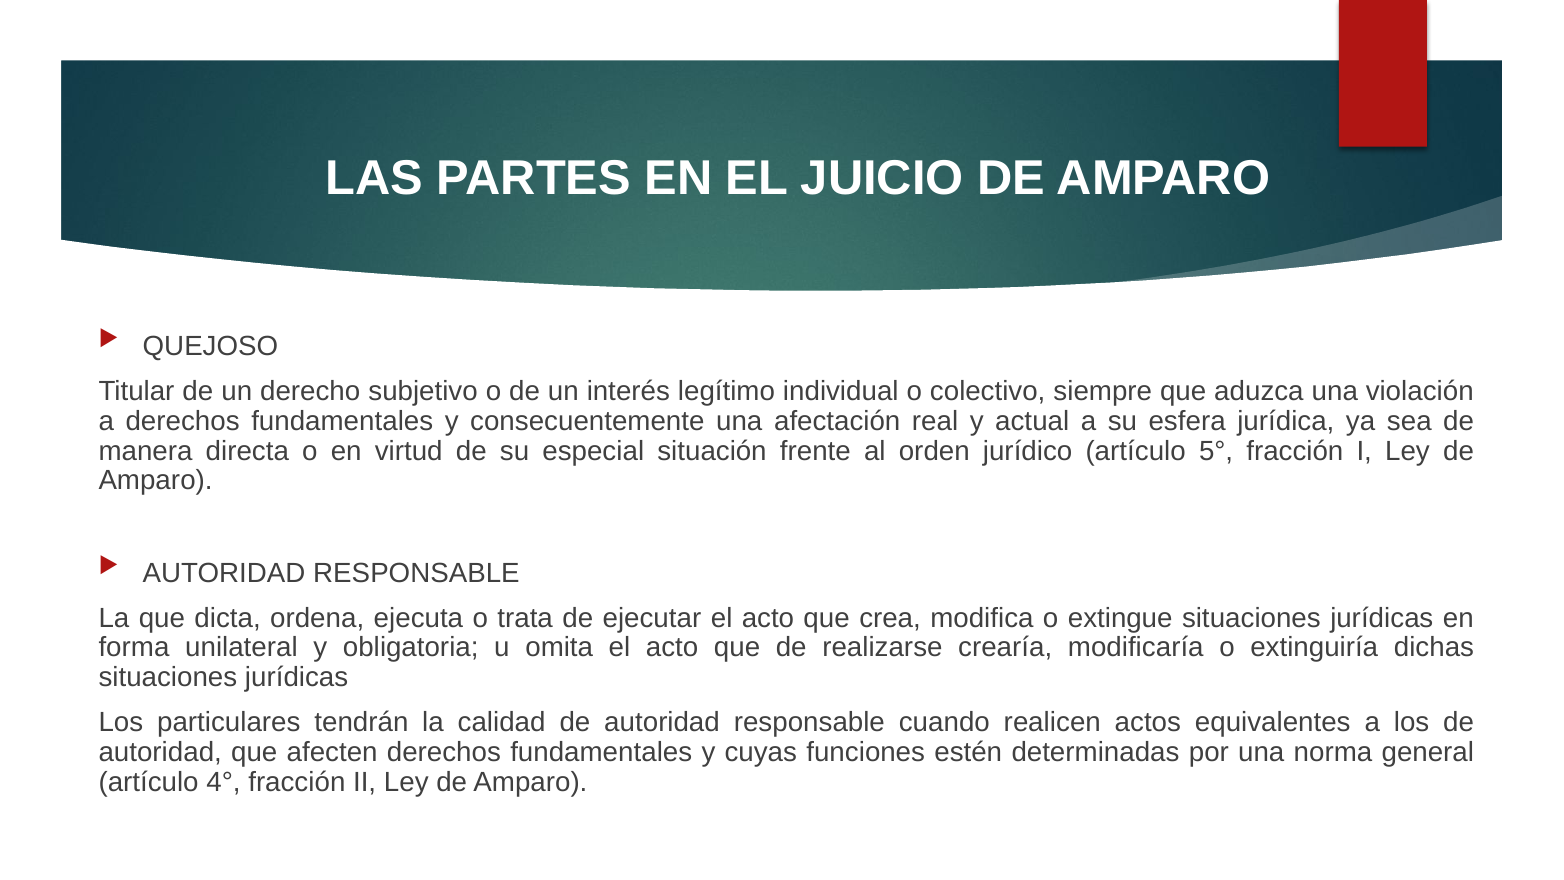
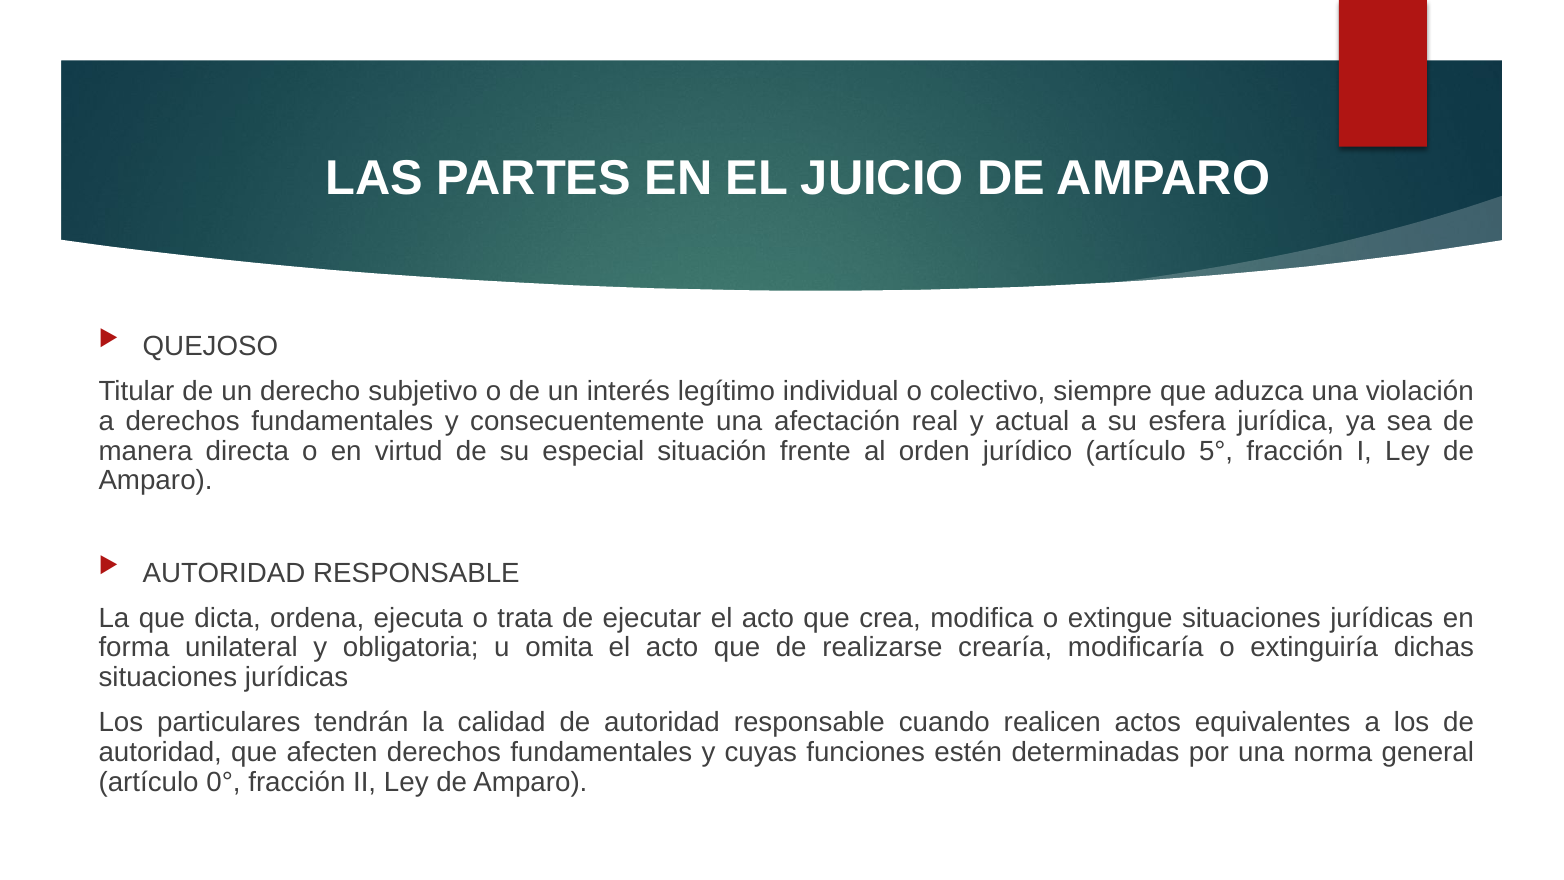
4°: 4° -> 0°
